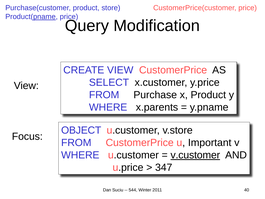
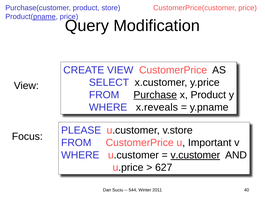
Purchase underline: none -> present
x.parents: x.parents -> x.reveals
OBJECT: OBJECT -> PLEASE
347: 347 -> 627
